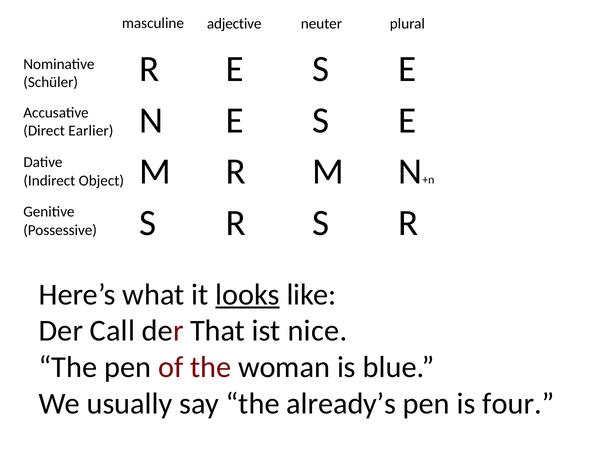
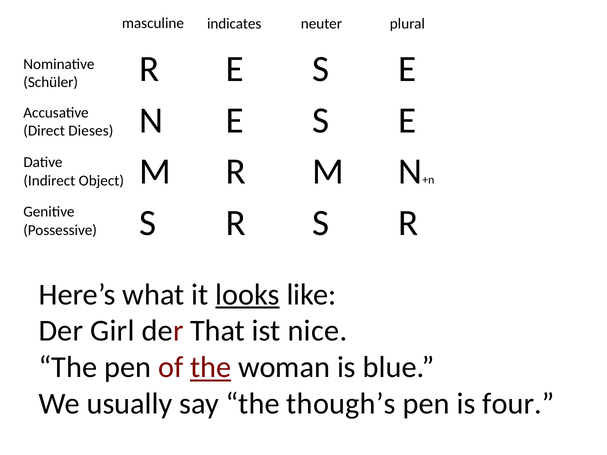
adjective: adjective -> indicates
Earlier: Earlier -> Dieses
Call: Call -> Girl
the at (211, 368) underline: none -> present
already’s: already’s -> though’s
